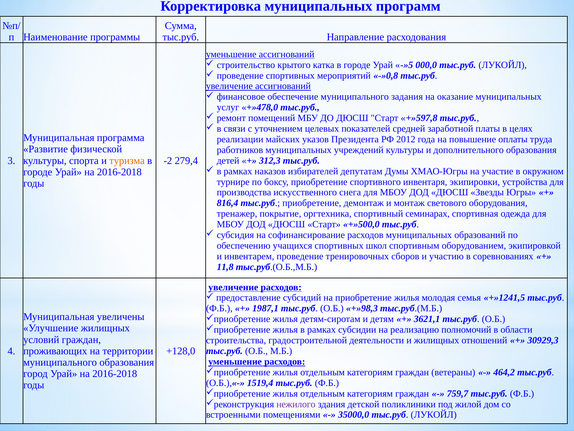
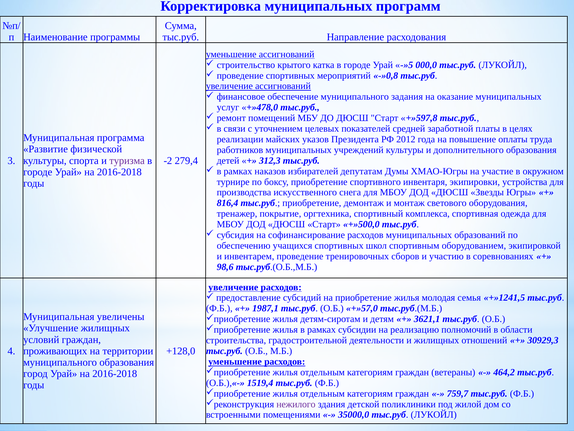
туризма colour: orange -> purple
семинарах: семинарах -> комплекса
11,8: 11,8 -> 98,6
+»98,3: +»98,3 -> +»57,0
